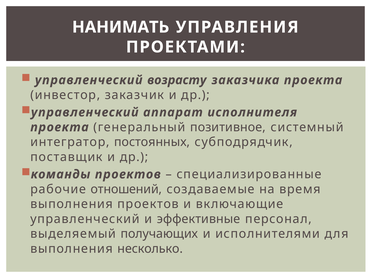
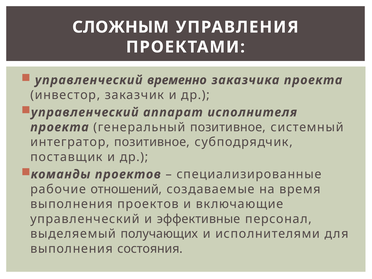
НАНИМАТЬ: НАНИМАТЬ -> СЛОЖНЫМ
возрасту: возрасту -> временно
интегратор постоянных: постоянных -> позитивное
несколько: несколько -> состояния
